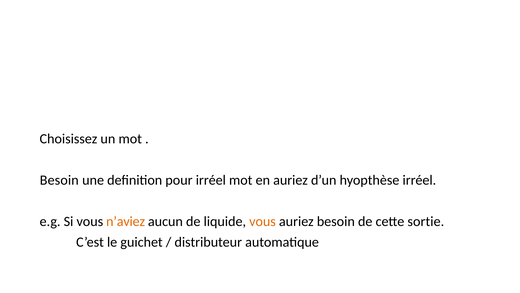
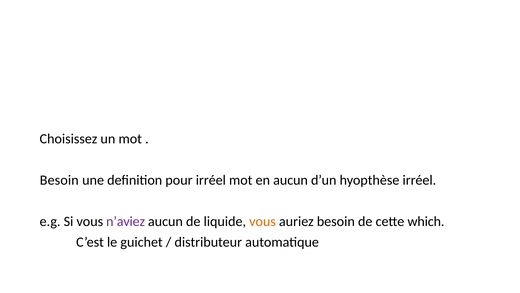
en auriez: auriez -> aucun
n’aviez colour: orange -> purple
sortie: sortie -> which
